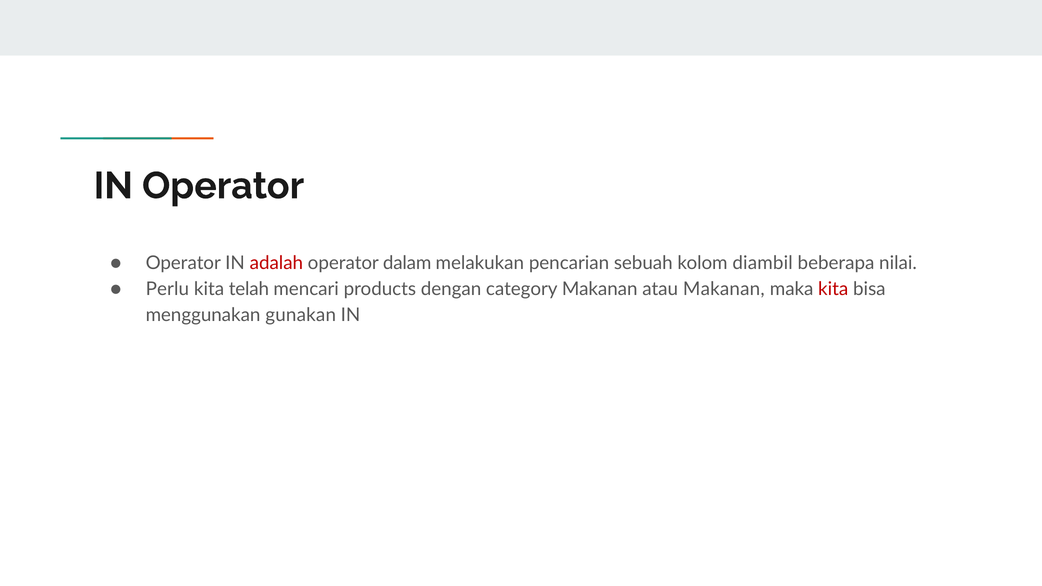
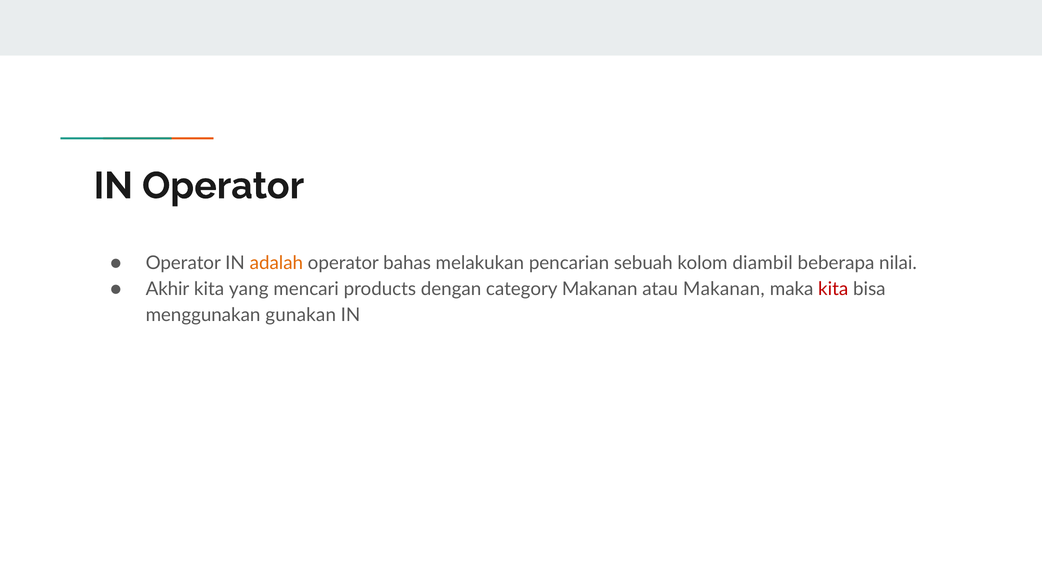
adalah colour: red -> orange
dalam: dalam -> bahas
Perlu: Perlu -> Akhir
telah: telah -> yang
